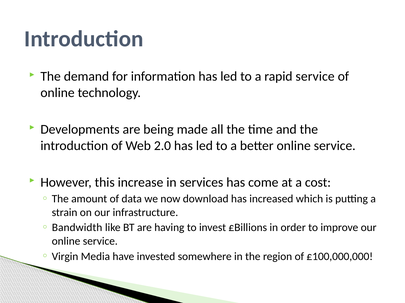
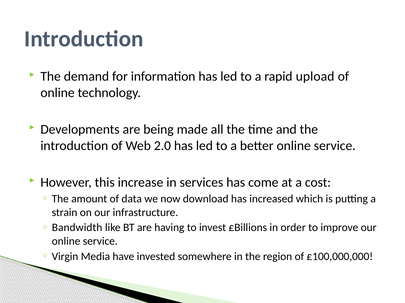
rapid service: service -> upload
